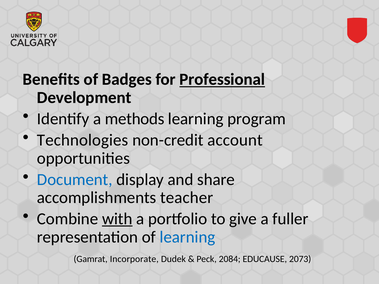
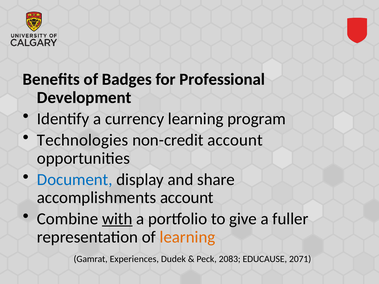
Professional underline: present -> none
methods: methods -> currency
accomplishments teacher: teacher -> account
learning at (187, 237) colour: blue -> orange
Incorporate: Incorporate -> Experiences
2084: 2084 -> 2083
2073: 2073 -> 2071
